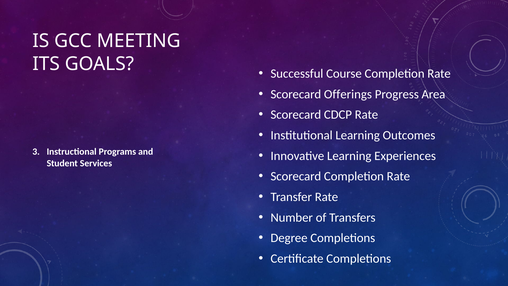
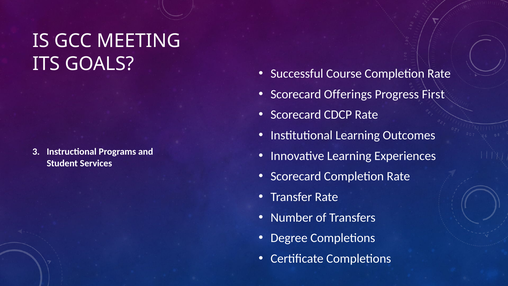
Area: Area -> First
